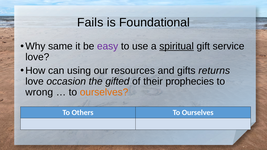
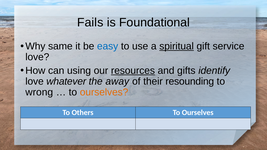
easy colour: purple -> blue
resources underline: none -> present
returns: returns -> identify
occasion: occasion -> whatever
gifted: gifted -> away
prophecies: prophecies -> resounding
